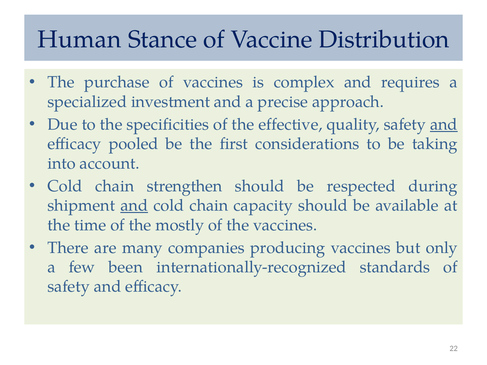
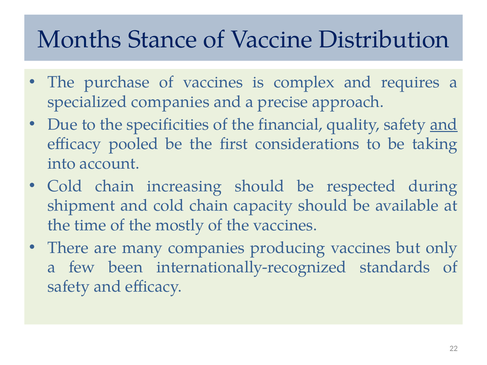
Human: Human -> Months
specialized investment: investment -> companies
effective: effective -> financial
strengthen: strengthen -> increasing
and at (134, 206) underline: present -> none
